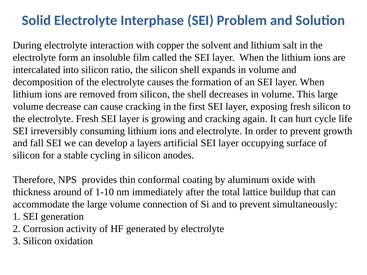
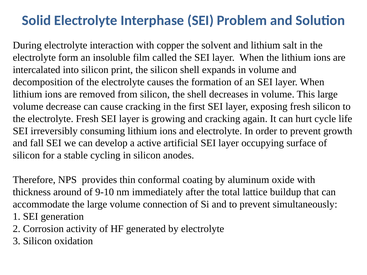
ratio: ratio -> print
layers: layers -> active
1-10: 1-10 -> 9-10
